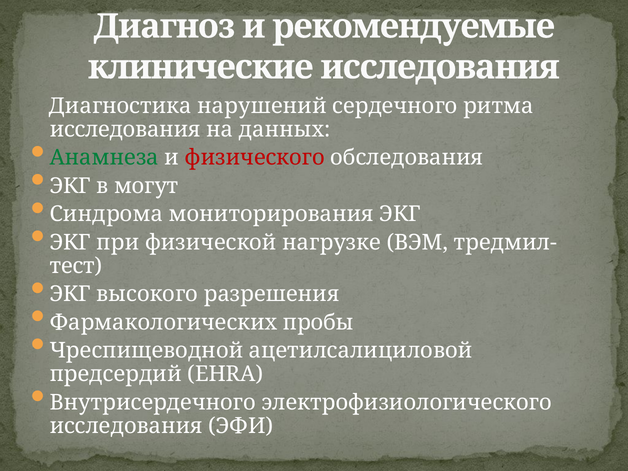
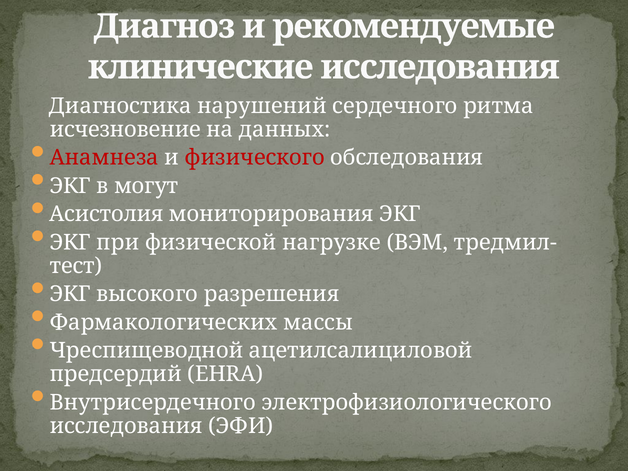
исследования at (125, 130): исследования -> исчезновение
Анамнеза colour: green -> red
Синдрома: Синдрома -> Асистолия
пробы: пробы -> массы
